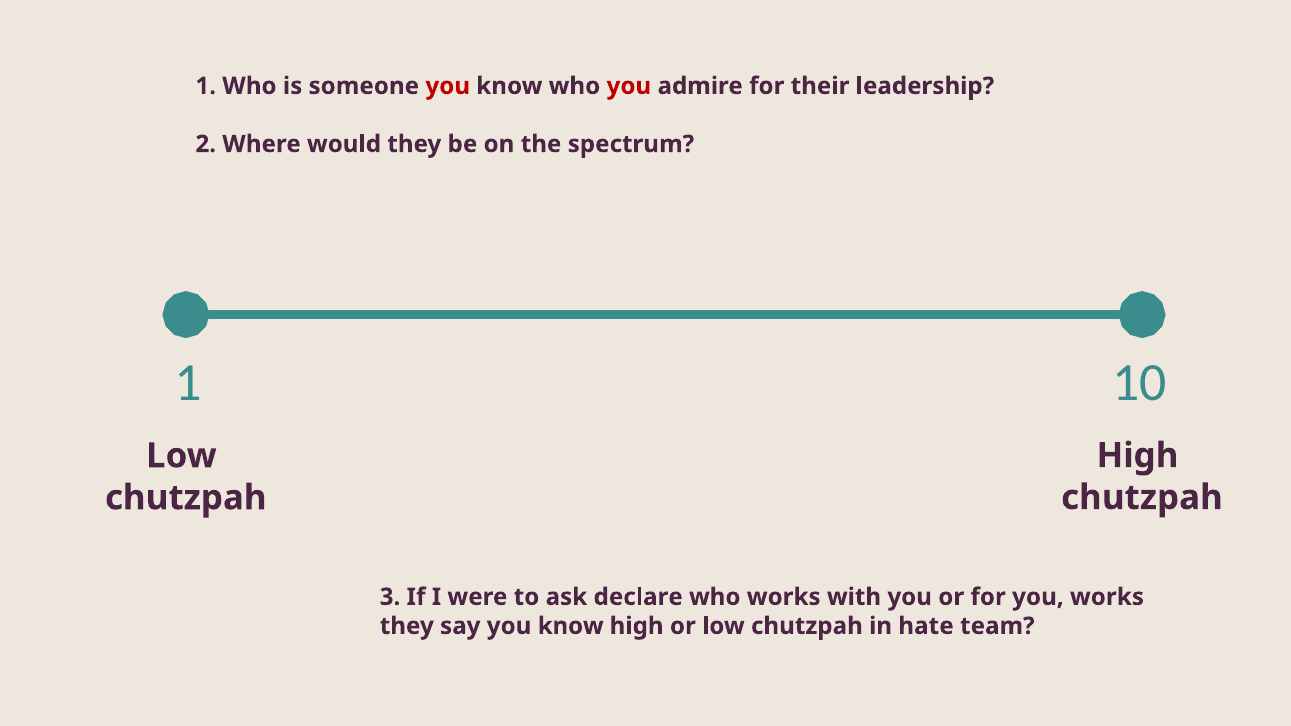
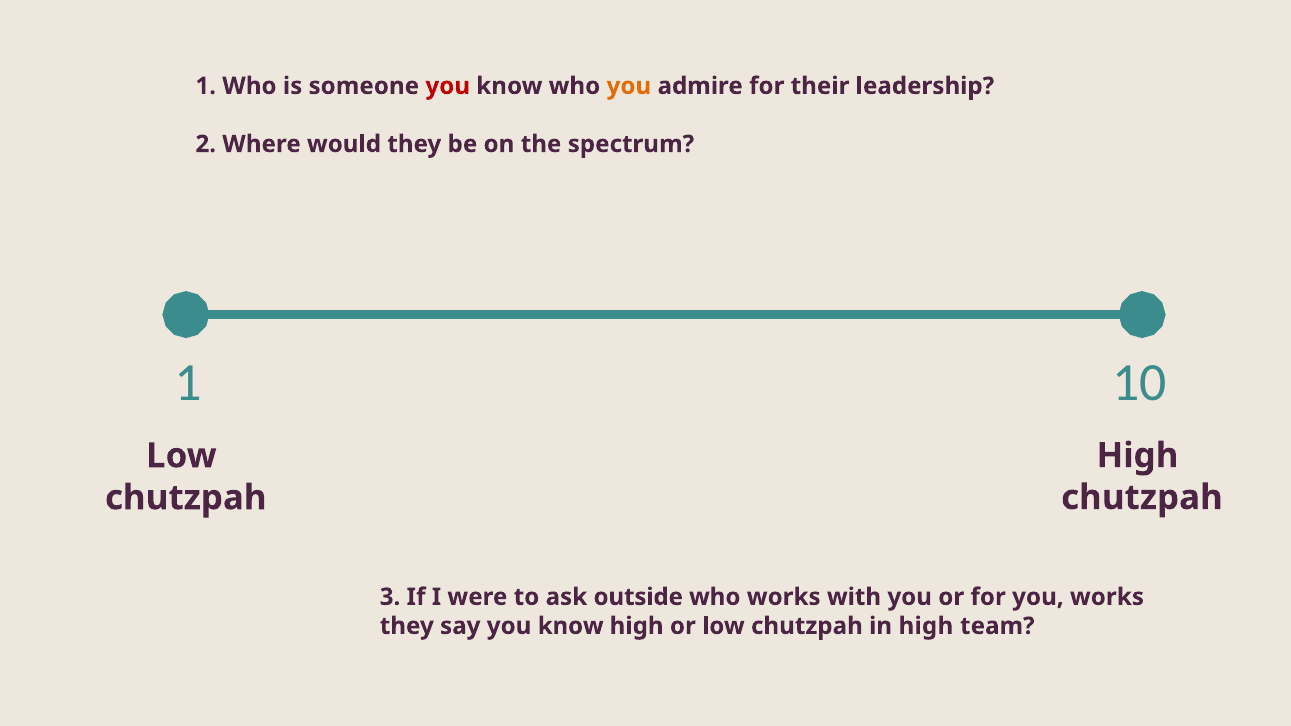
you at (629, 86) colour: red -> orange
declare: declare -> outside
in hate: hate -> high
